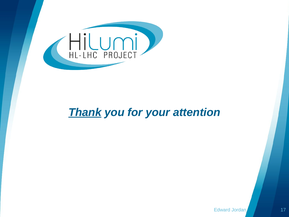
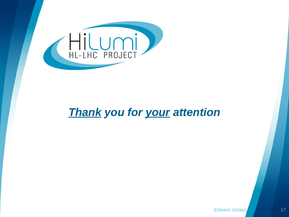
your underline: none -> present
